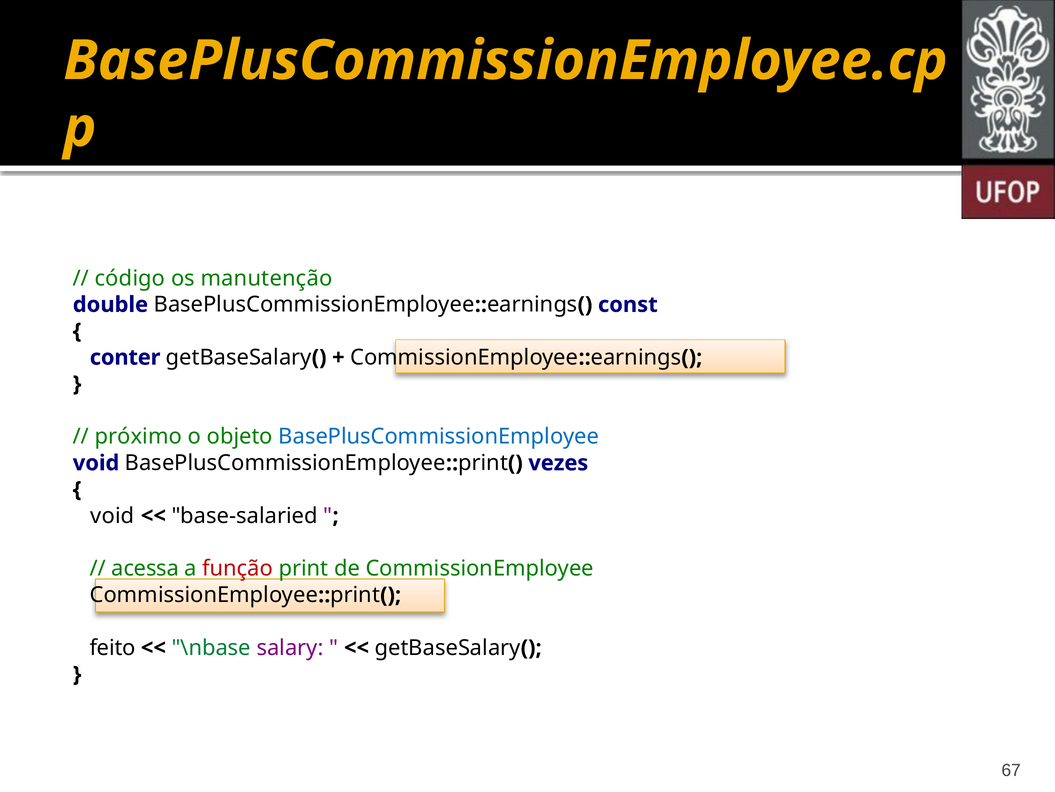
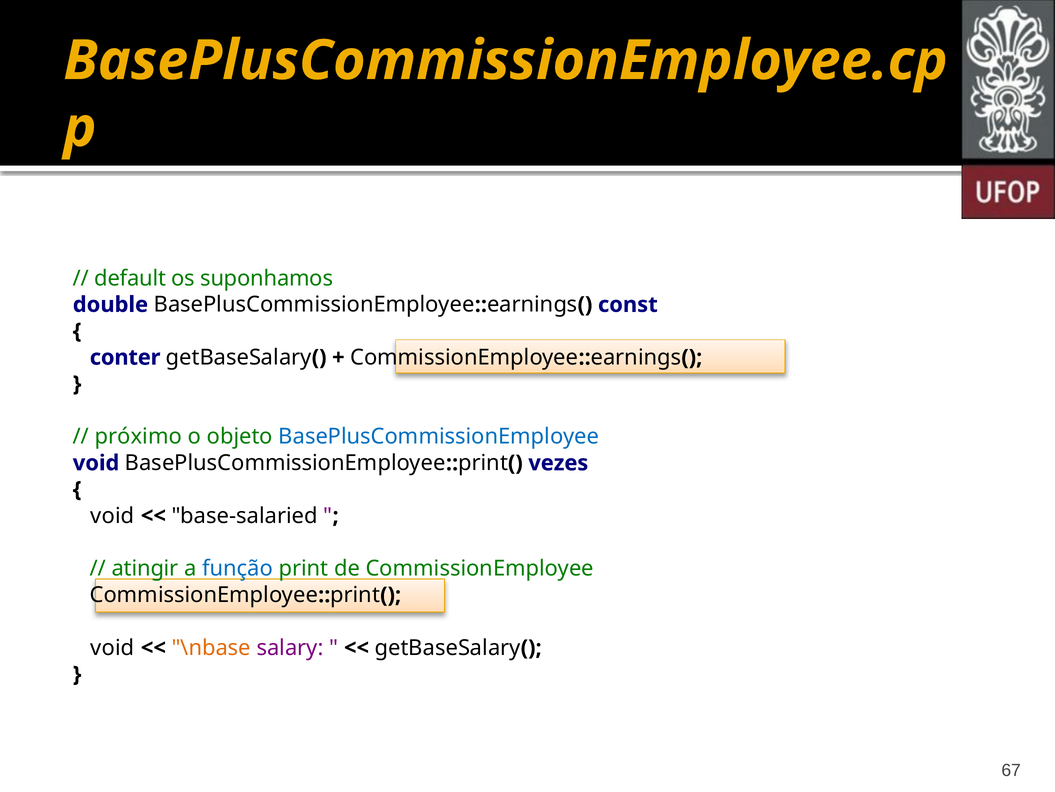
código: código -> default
manutenção: manutenção -> suponhamos
acessa: acessa -> atingir
função colour: red -> blue
feito at (113, 647): feito -> void
\nbase colour: green -> orange
